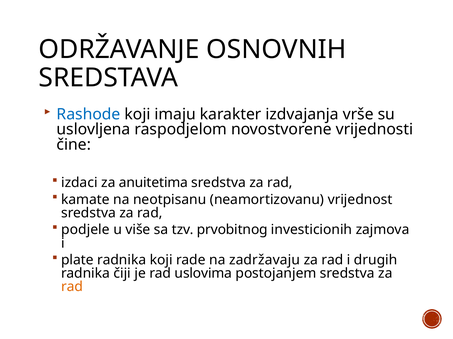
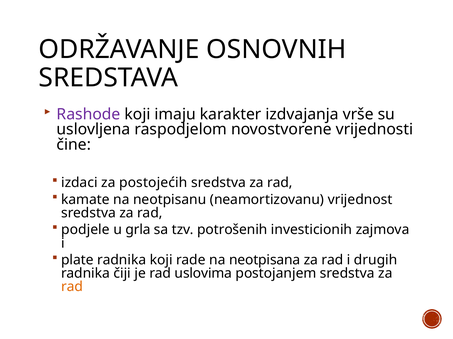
Rashode colour: blue -> purple
anuitetima: anuitetima -> postojećih
više: više -> grla
prvobitnog: prvobitnog -> potrošenih
zadržavaju: zadržavaju -> neotpisana
